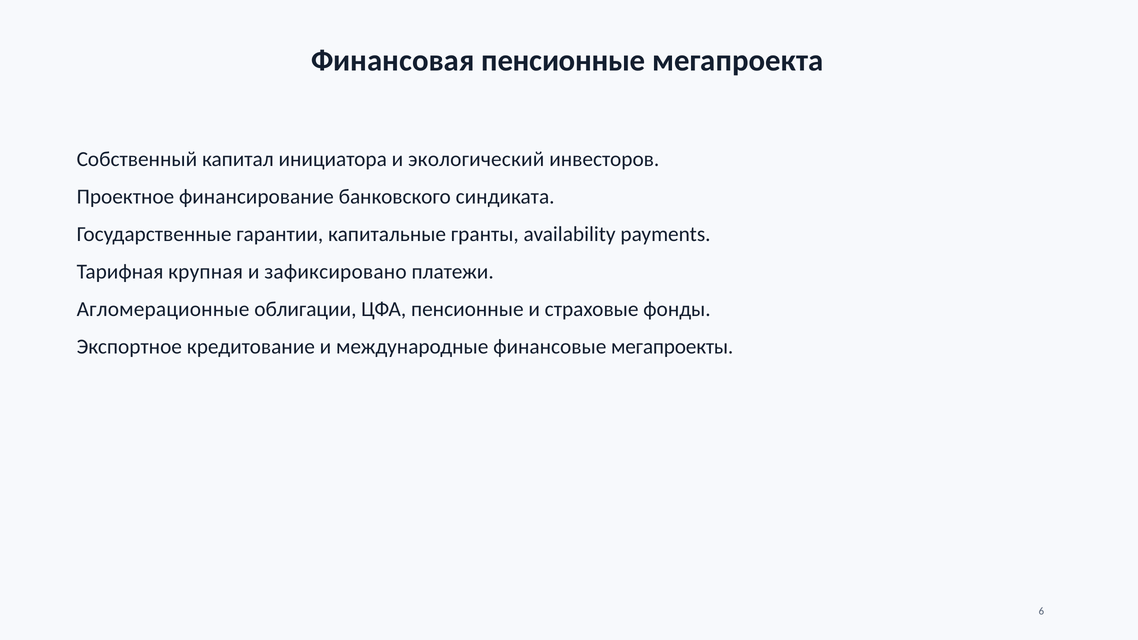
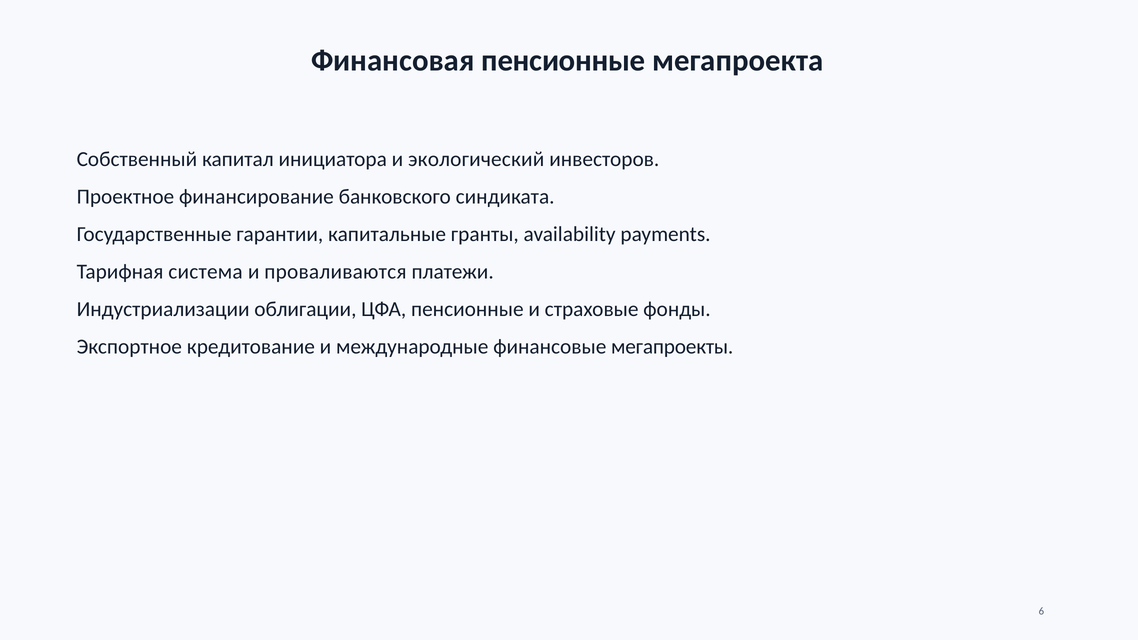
крупная: крупная -> система
зафиксировано: зафиксировано -> проваливаются
Агломерационные: Агломерационные -> Индустриализации
